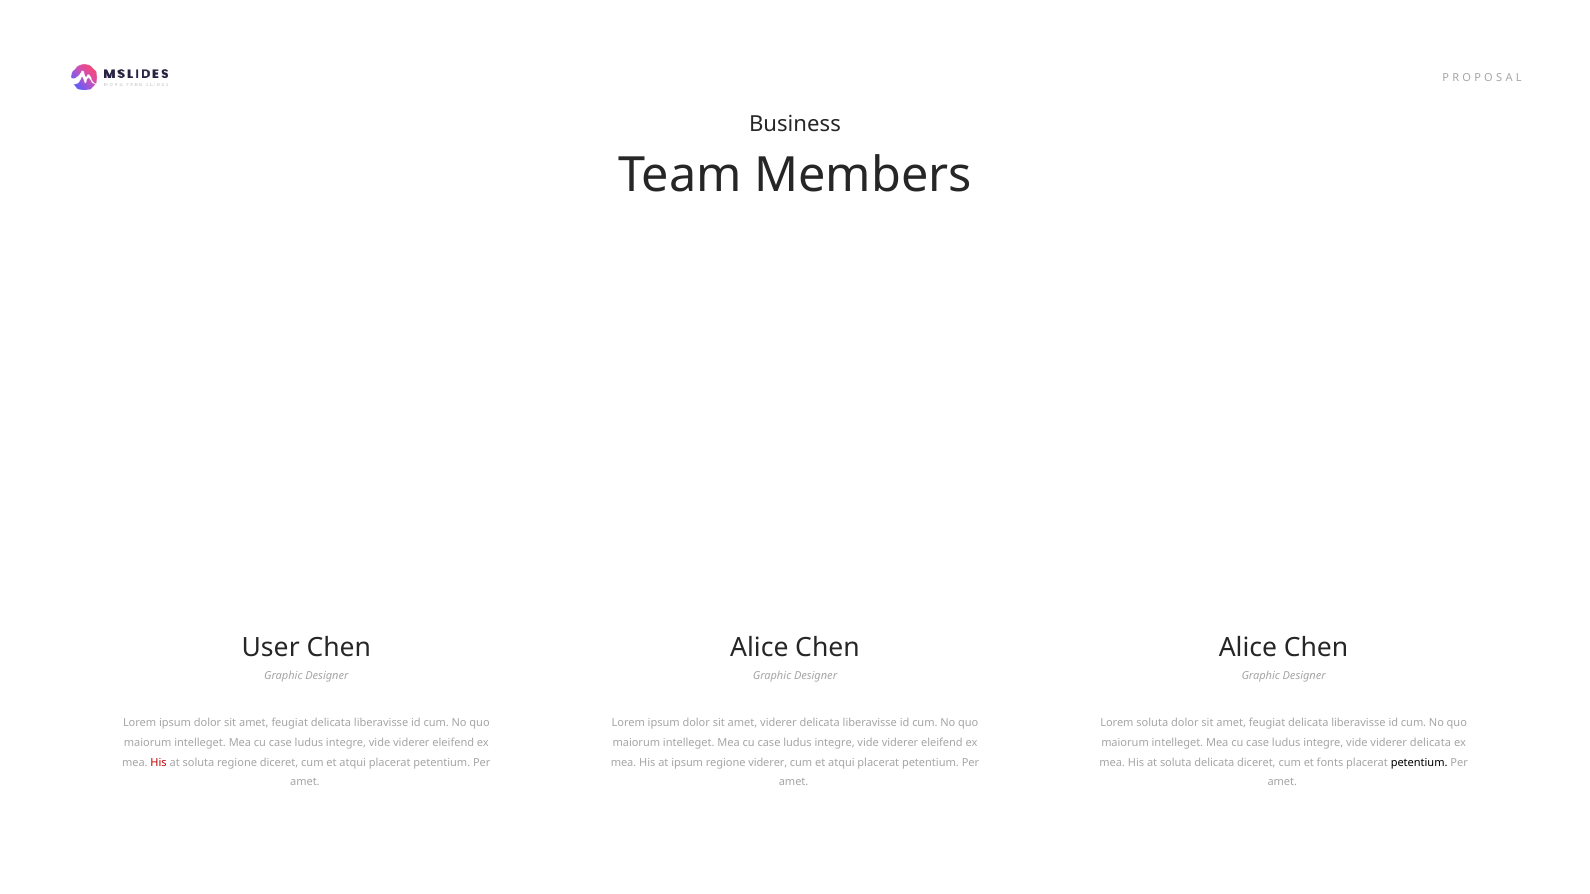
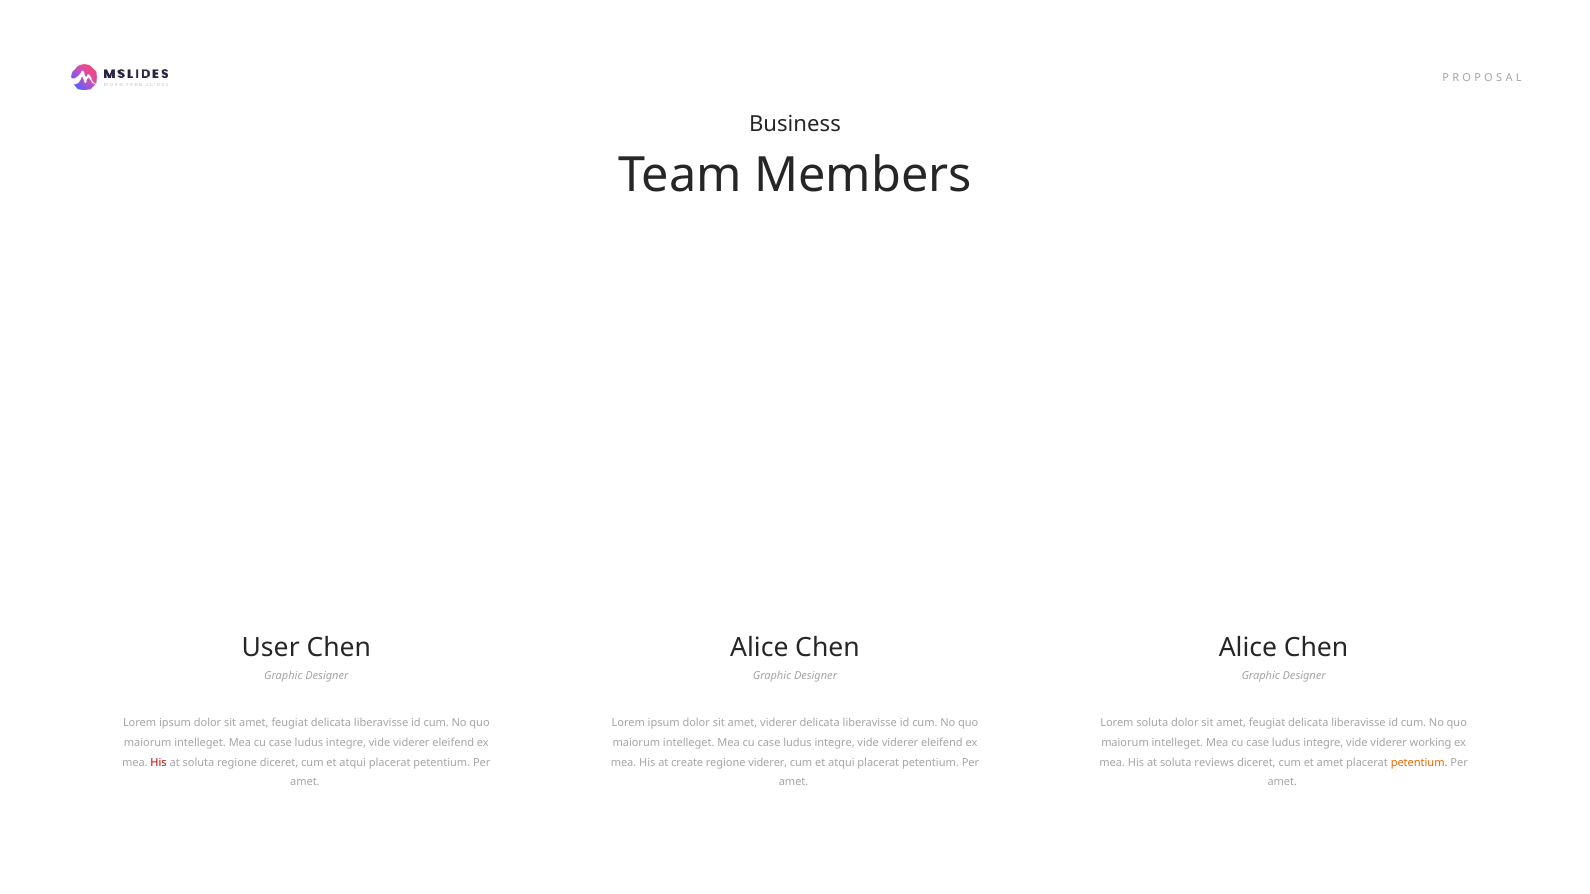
vide viderer delicata: delicata -> working
at ipsum: ipsum -> create
soluta delicata: delicata -> reviews
et fonts: fonts -> amet
petentium at (1419, 763) colour: black -> orange
